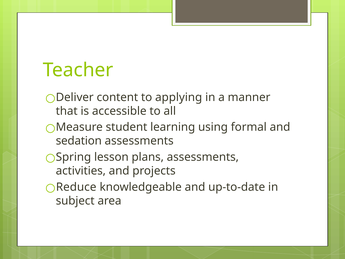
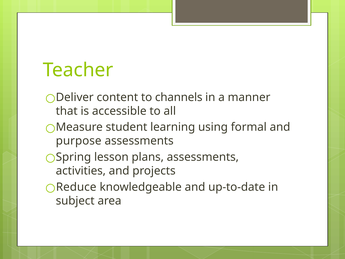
applying: applying -> channels
sedation: sedation -> purpose
